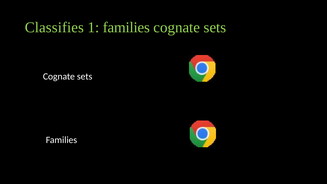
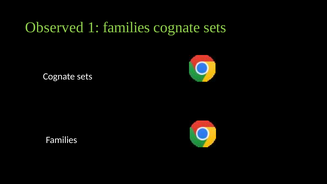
Classifies: Classifies -> Observed
